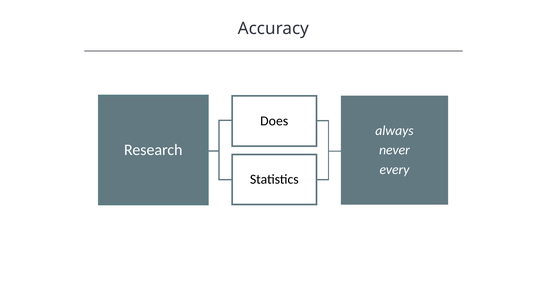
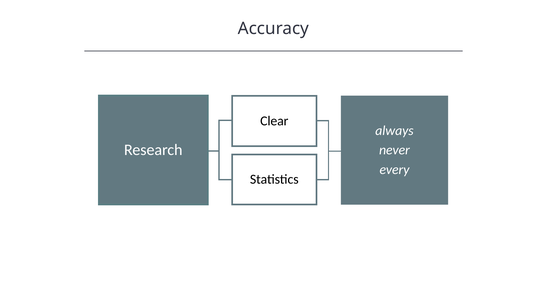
Does: Does -> Clear
